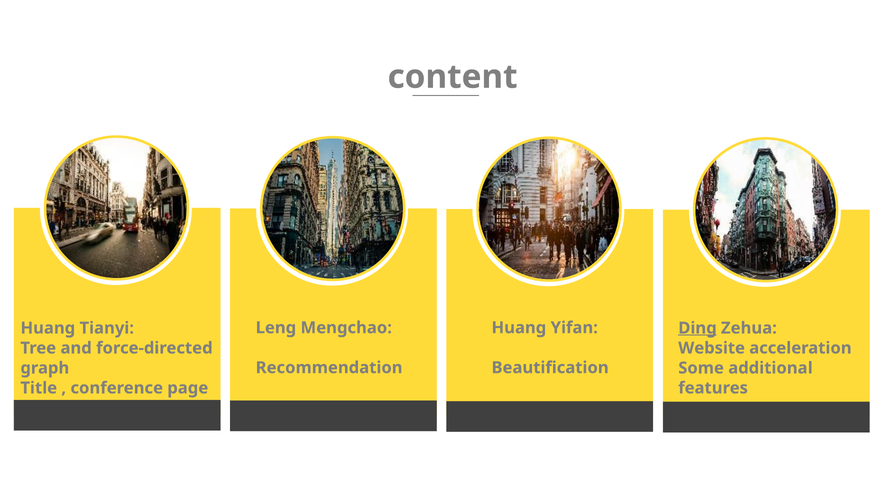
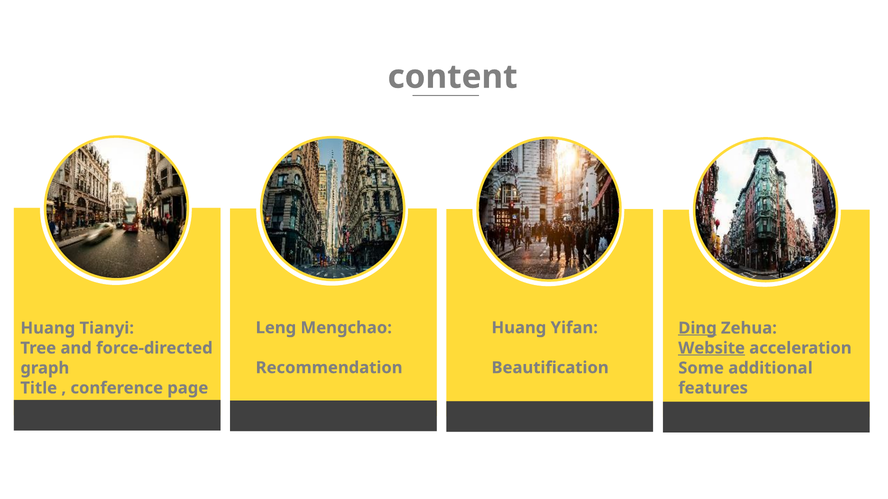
Website underline: none -> present
